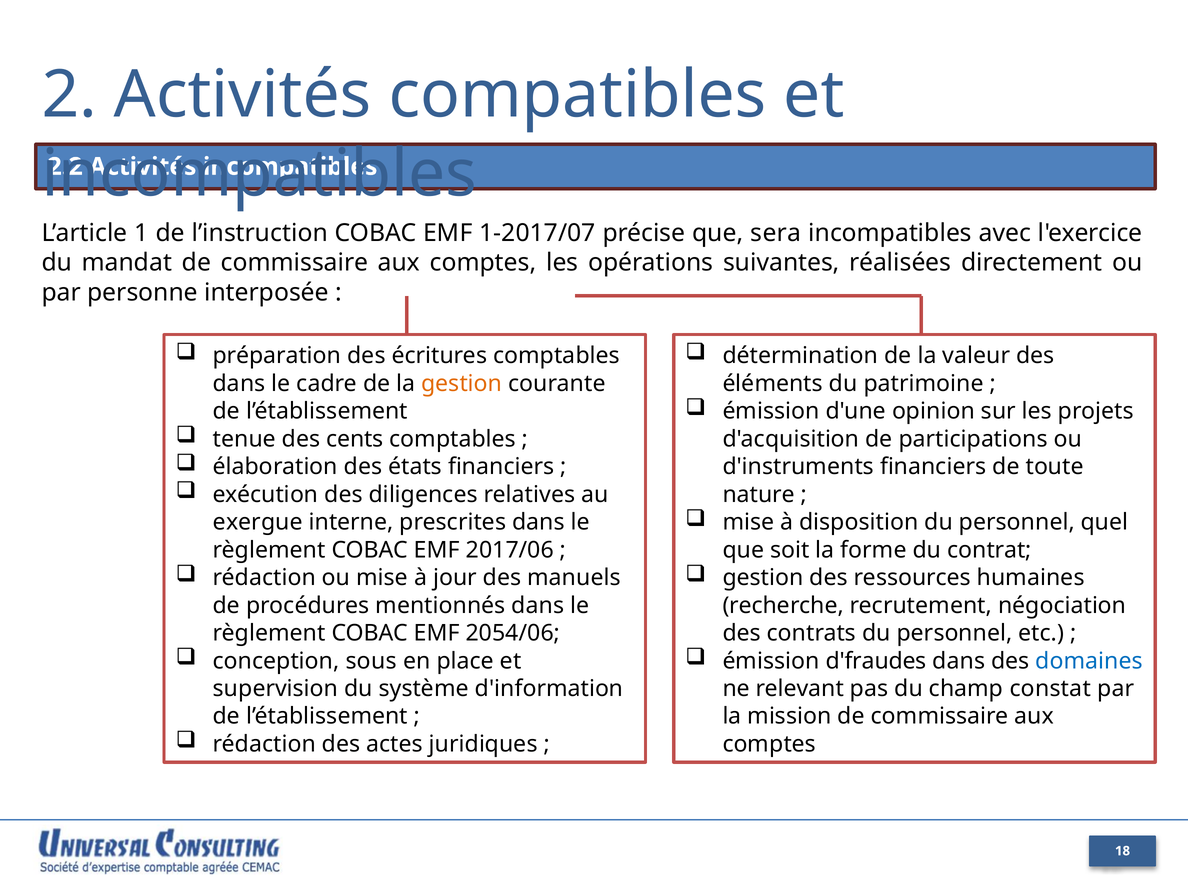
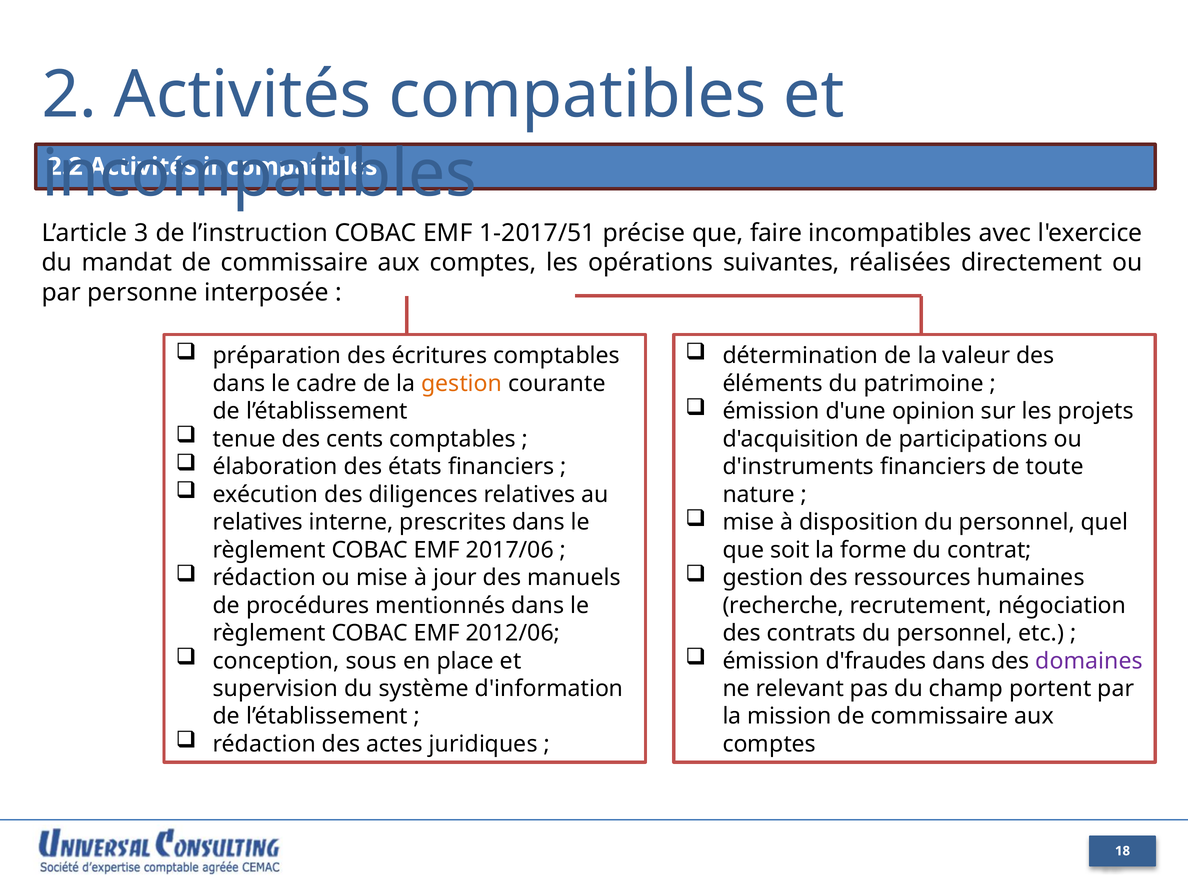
1: 1 -> 3
1-2017/07: 1-2017/07 -> 1-2017/51
sera: sera -> faire
exergue at (258, 522): exergue -> relatives
2054/06: 2054/06 -> 2012/06
domaines colour: blue -> purple
constat: constat -> portent
